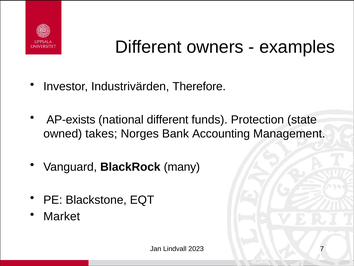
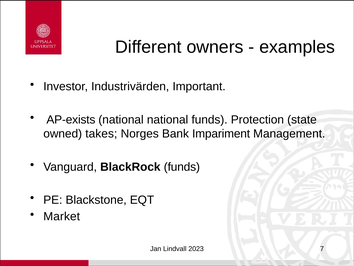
Therefore: Therefore -> Important
national different: different -> national
Accounting: Accounting -> Impariment
BlackRock many: many -> funds
